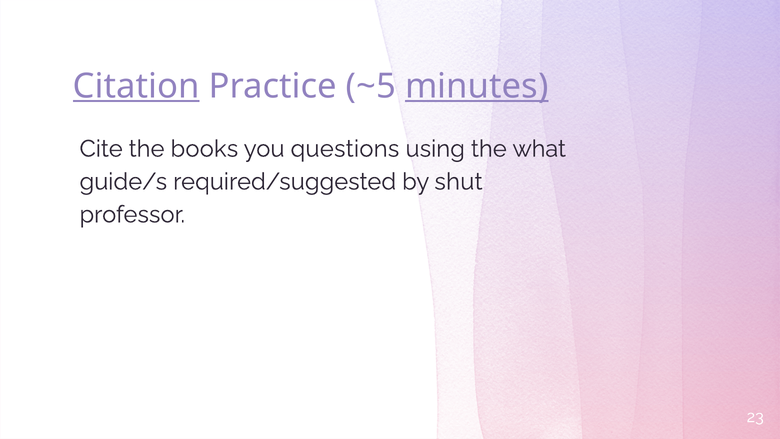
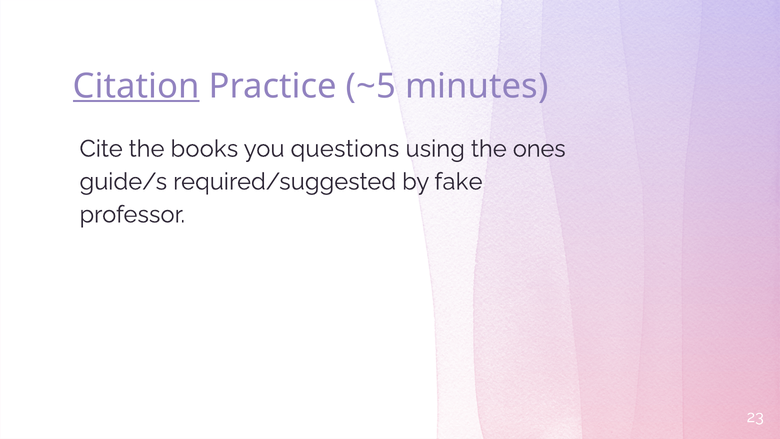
minutes underline: present -> none
what: what -> ones
shut: shut -> fake
